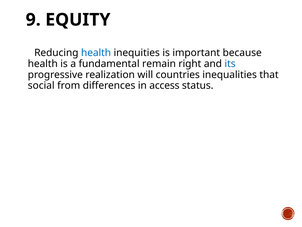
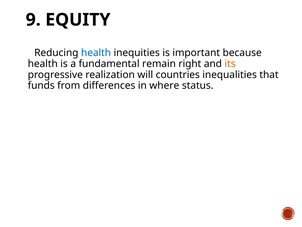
its colour: blue -> orange
social: social -> funds
access: access -> where
